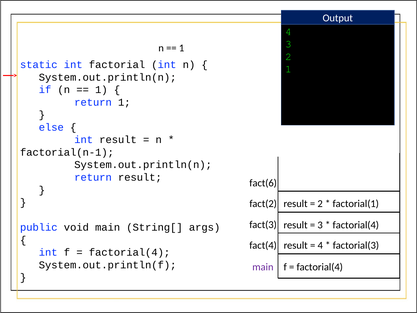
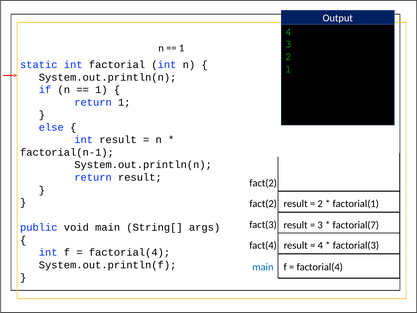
fact(6 at (263, 183): fact(6 -> fact(2
factorial(4 at (356, 225): factorial(4 -> factorial(7
main at (263, 267) colour: purple -> blue
